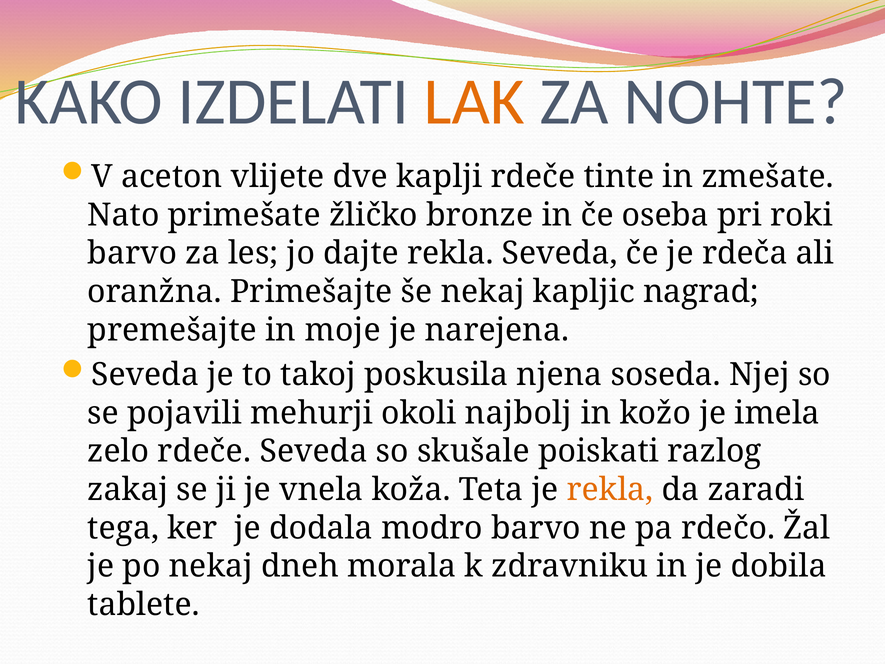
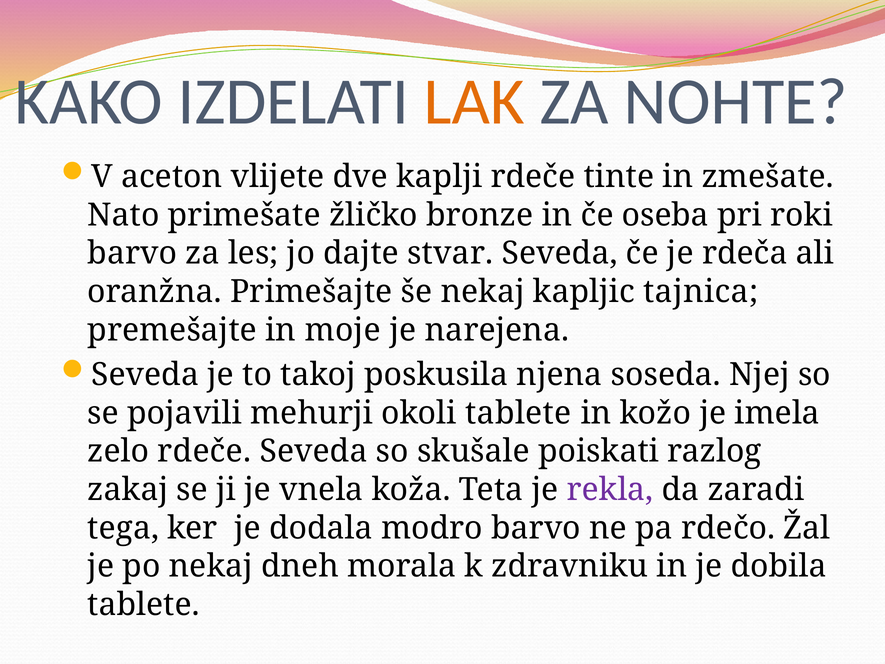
dajte rekla: rekla -> stvar
nagrad: nagrad -> tajnica
okoli najbolj: najbolj -> tablete
rekla at (610, 490) colour: orange -> purple
